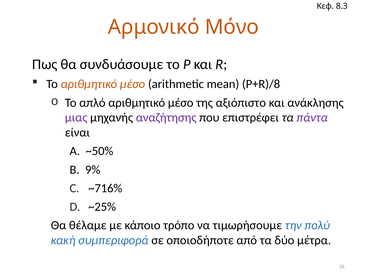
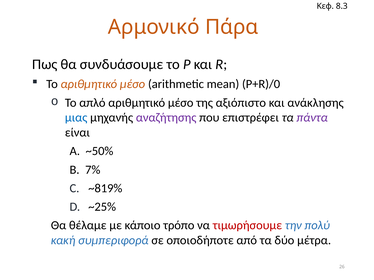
Μόνο: Μόνο -> Πάρα
P+R)/8: P+R)/8 -> P+R)/0
μιας colour: purple -> blue
9%: 9% -> 7%
~716%: ~716% -> ~819%
τιμωρήσουμε colour: black -> red
